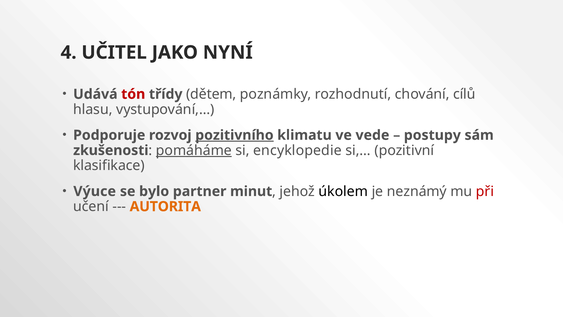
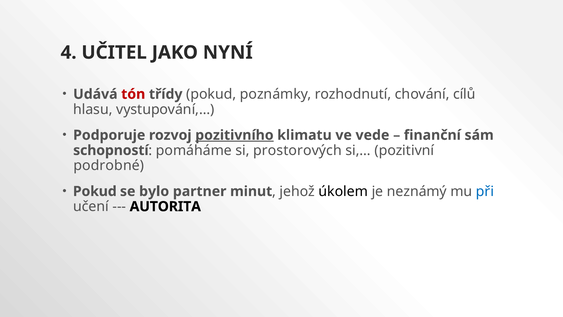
třídy dětem: dětem -> pokud
postupy: postupy -> finanční
zkušenosti: zkušenosti -> schopností
pomáháme underline: present -> none
encyklopedie: encyklopedie -> prostorových
klasifikace: klasifikace -> podrobné
Výuce at (95, 191): Výuce -> Pokud
při colour: red -> blue
AUTORITA colour: orange -> black
